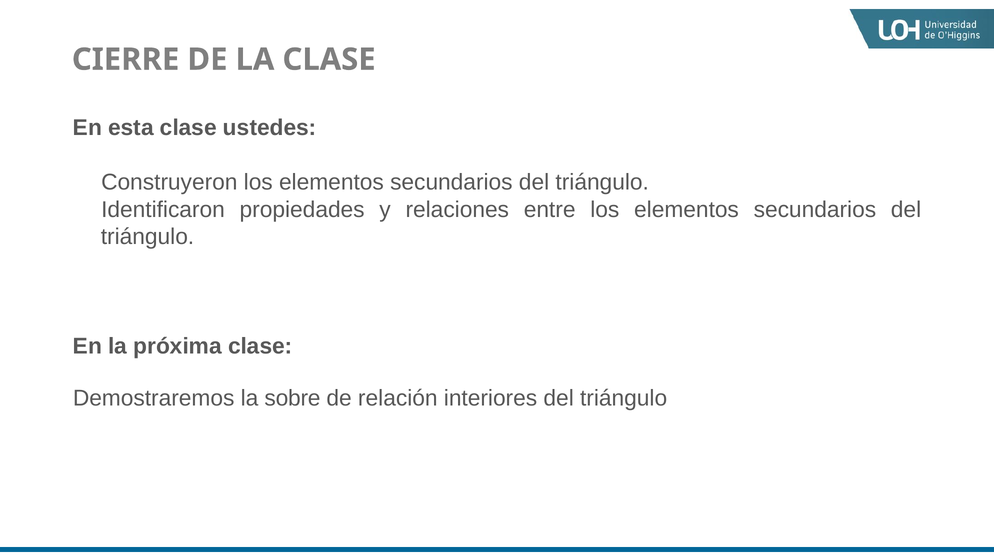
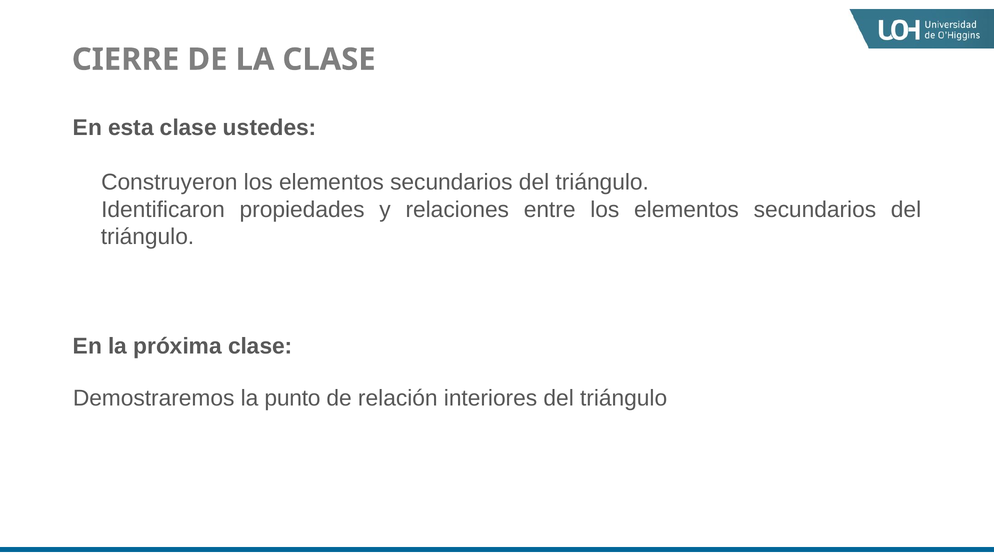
sobre: sobre -> punto
